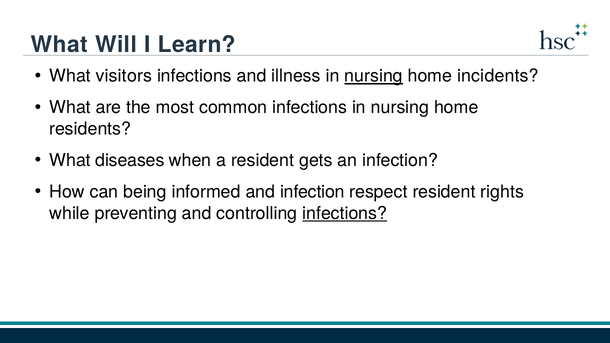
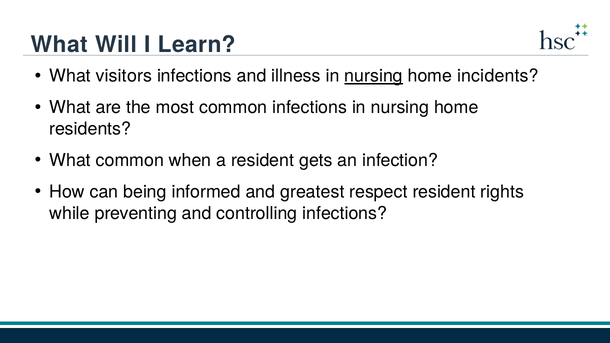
What diseases: diseases -> common
and infection: infection -> greatest
infections at (345, 213) underline: present -> none
